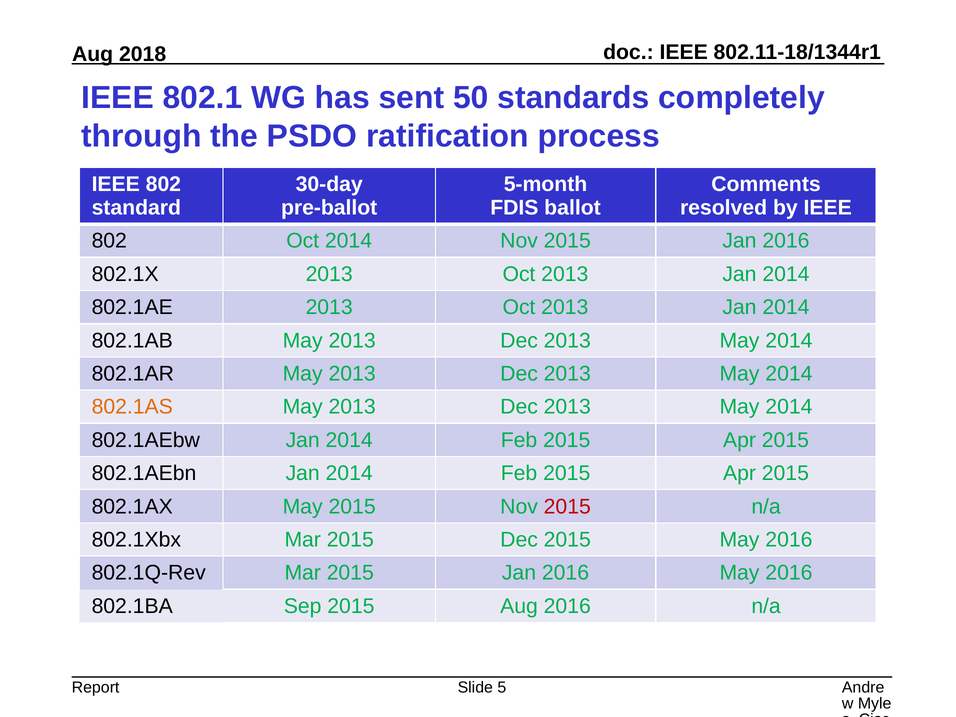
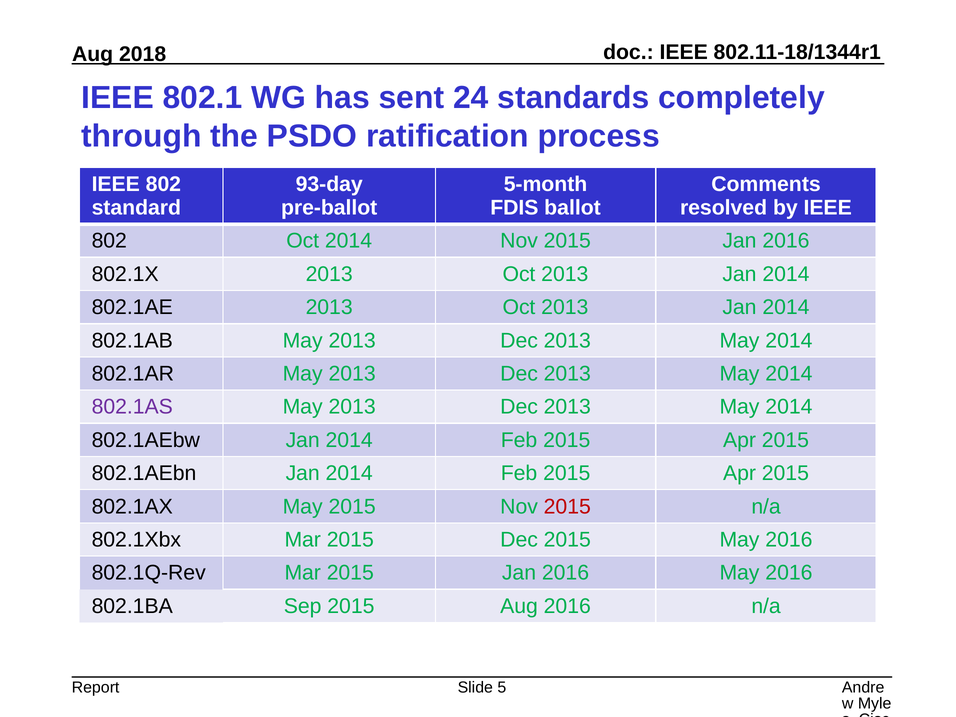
50: 50 -> 24
30-day: 30-day -> 93-day
802.1AS colour: orange -> purple
